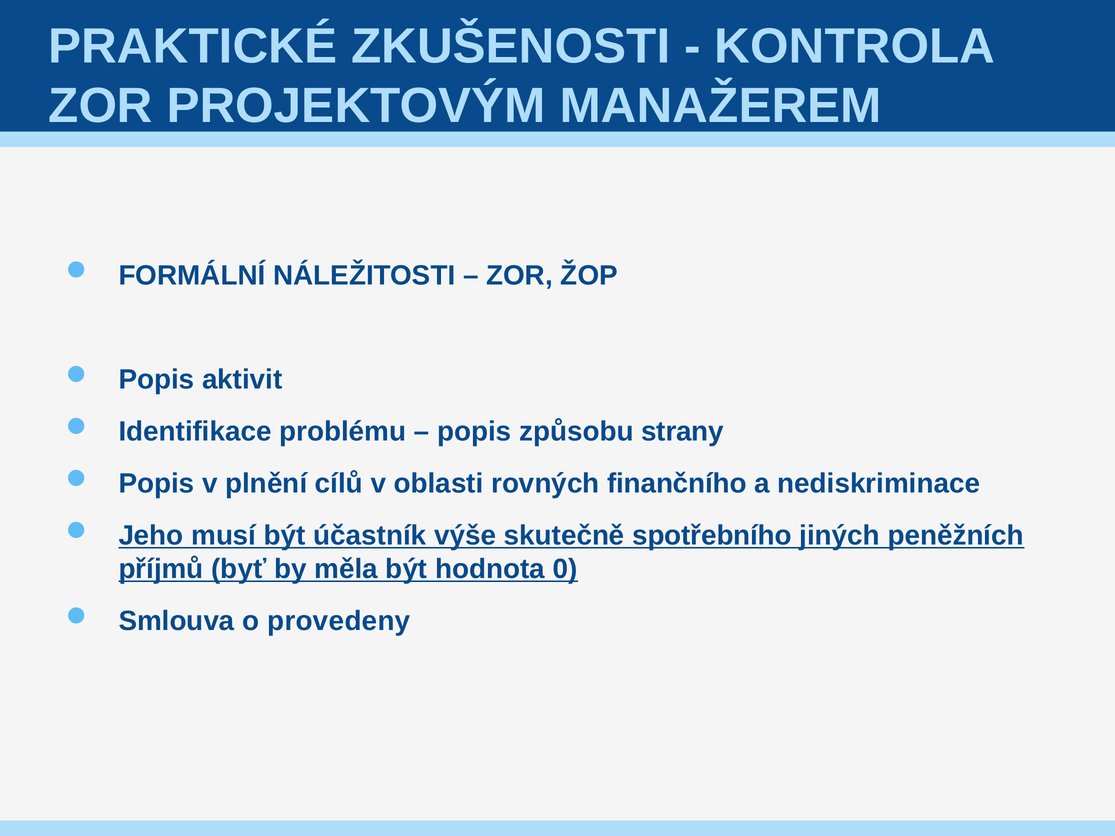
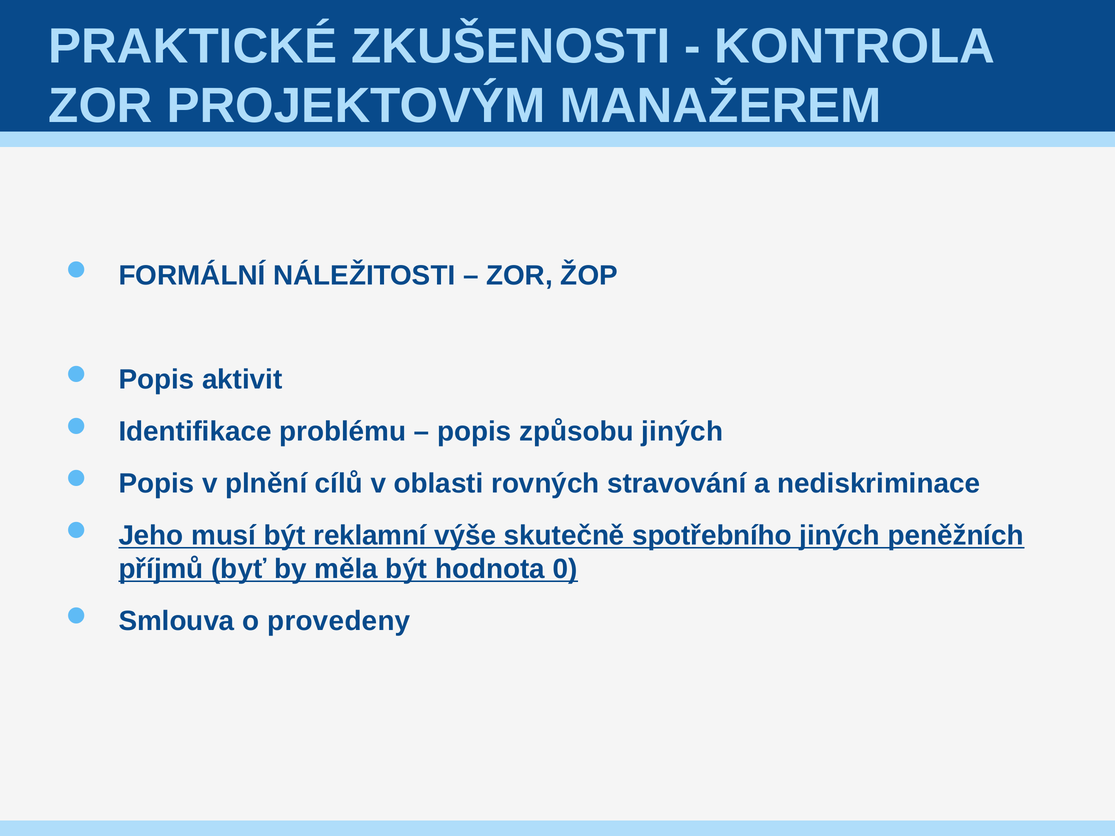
způsobu strany: strany -> jiných
finančního: finančního -> stravování
účastník: účastník -> reklamní
